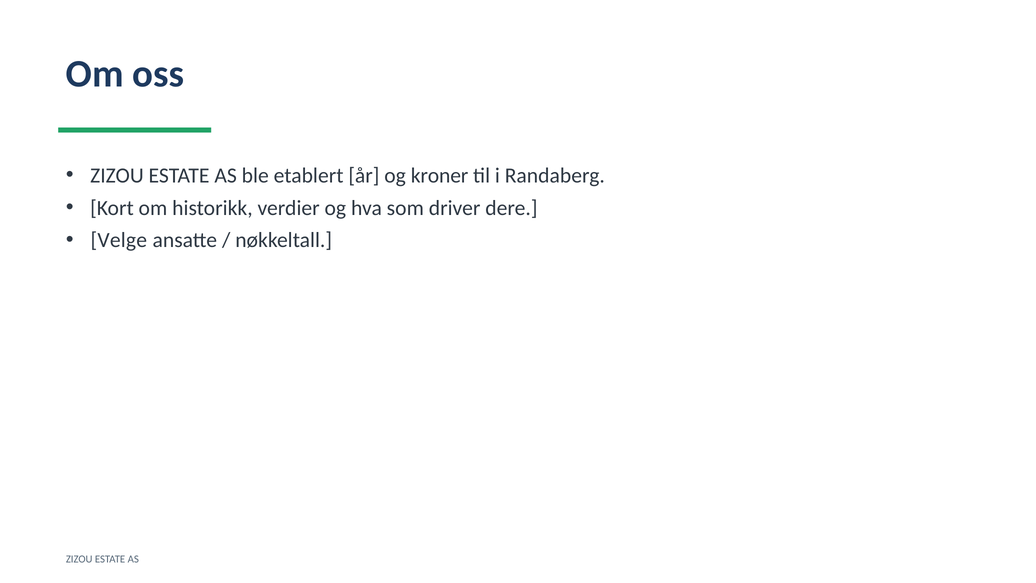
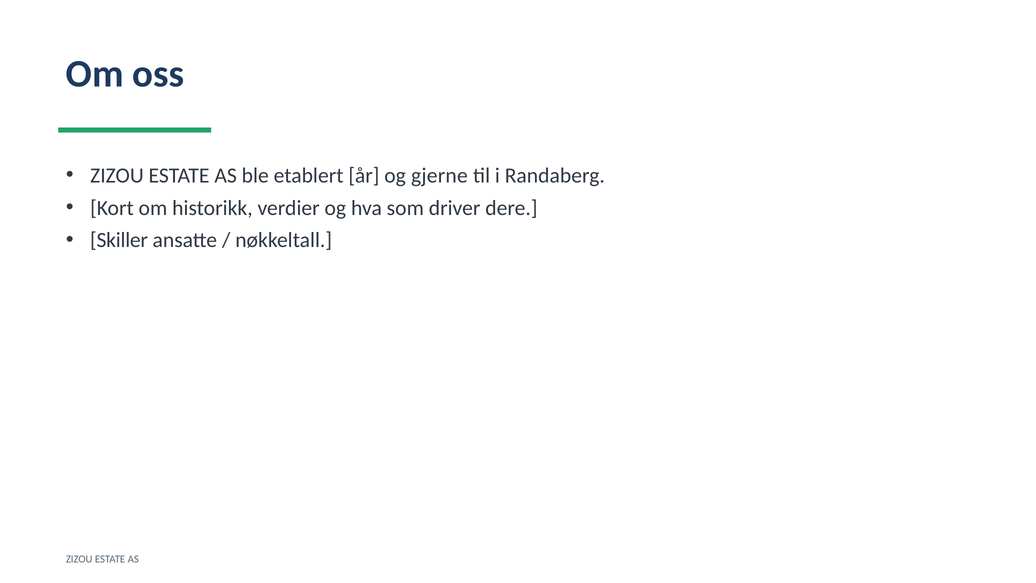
kroner: kroner -> gjerne
Velge: Velge -> Skiller
